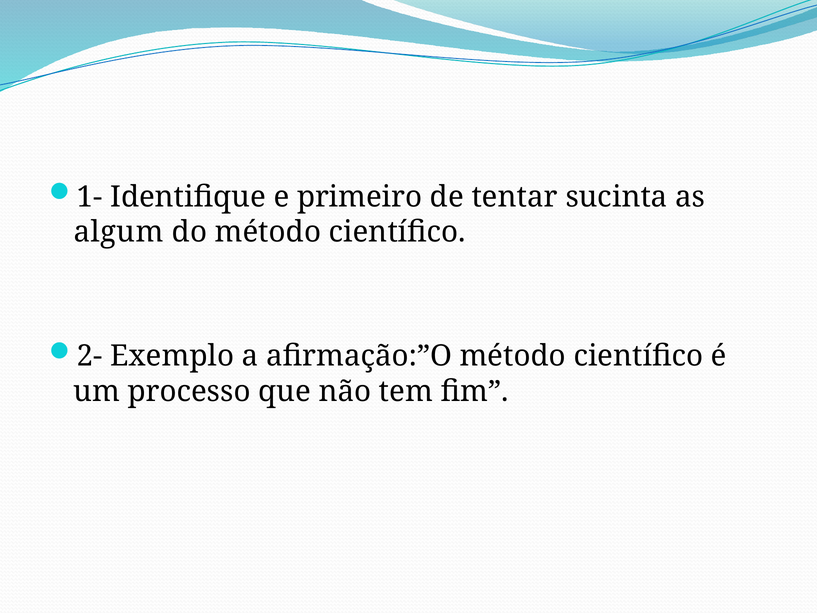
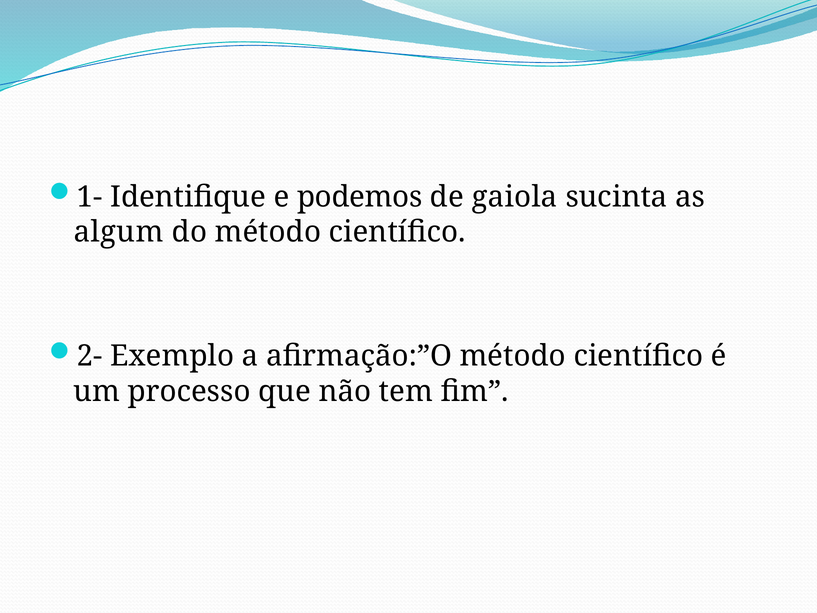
primeiro: primeiro -> podemos
tentar: tentar -> gaiola
